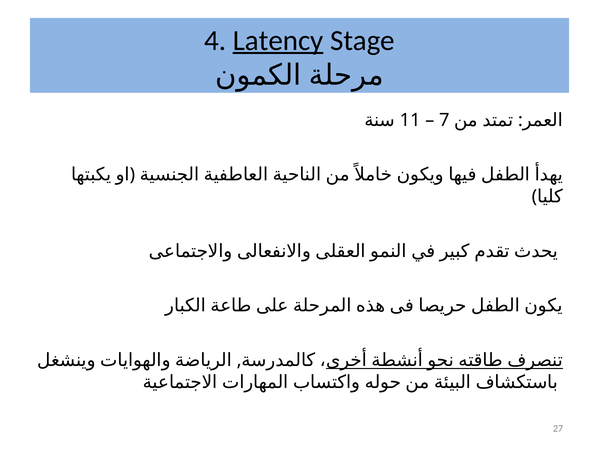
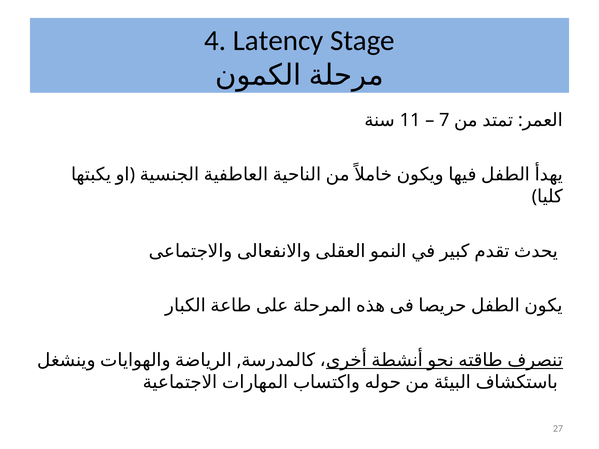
Latency underline: present -> none
